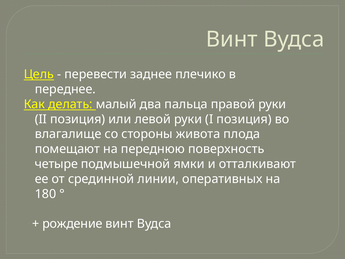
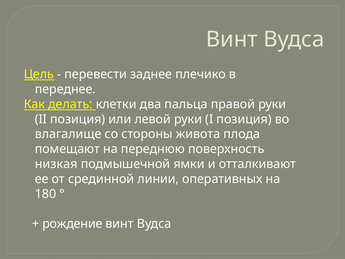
малый: малый -> клетки
четыре: четыре -> низкая
